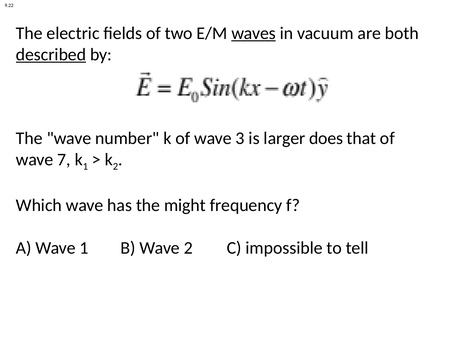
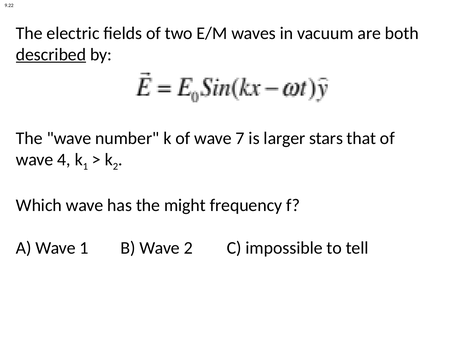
waves underline: present -> none
3: 3 -> 7
does: does -> stars
7: 7 -> 4
